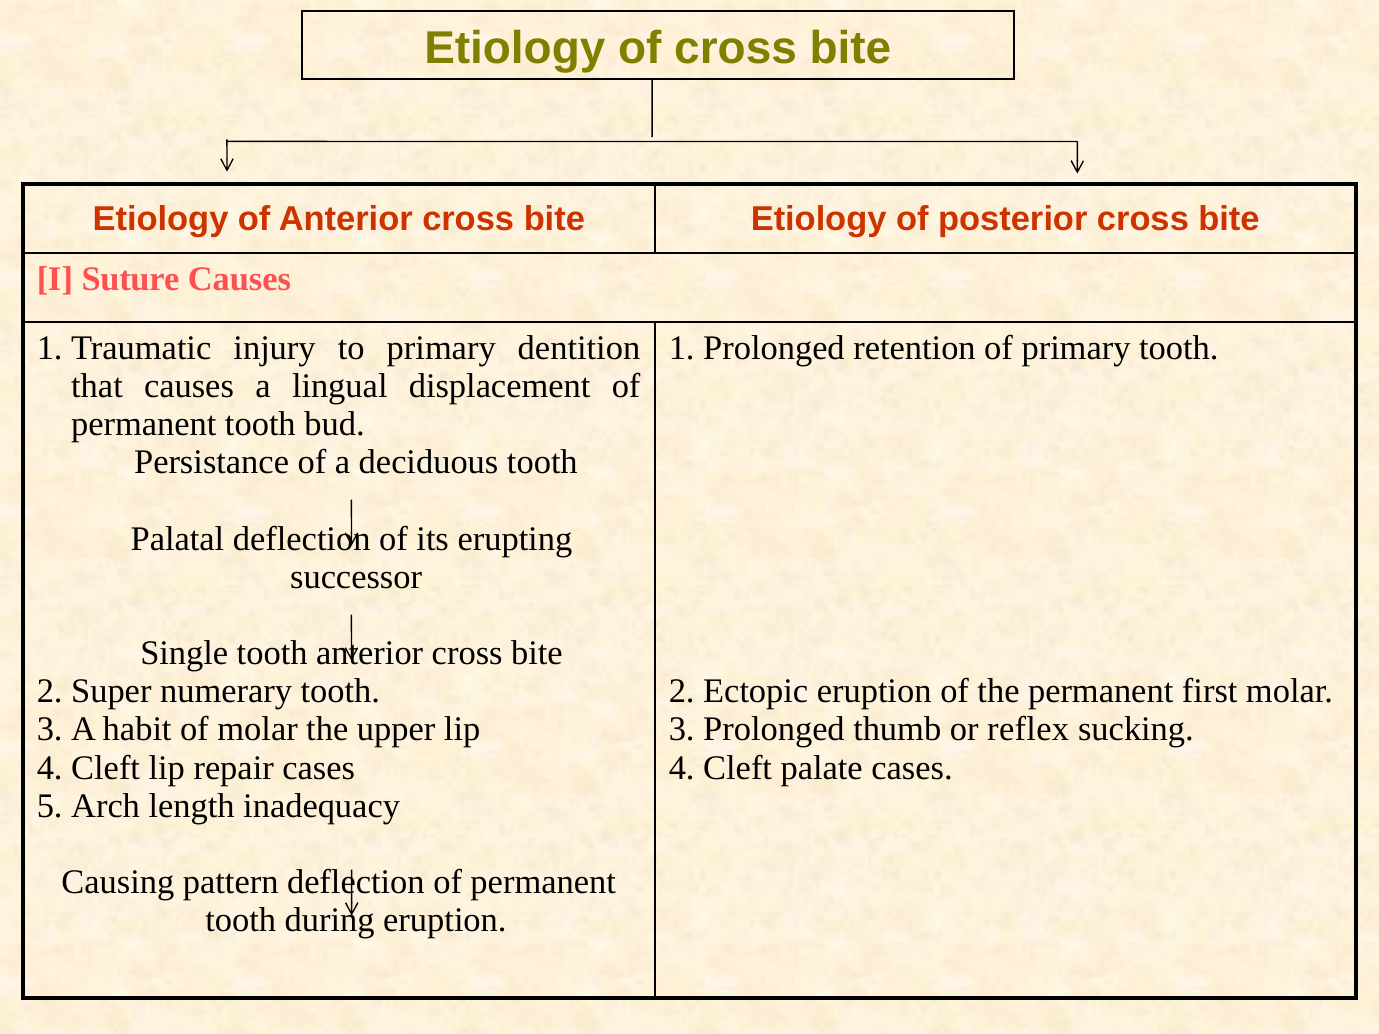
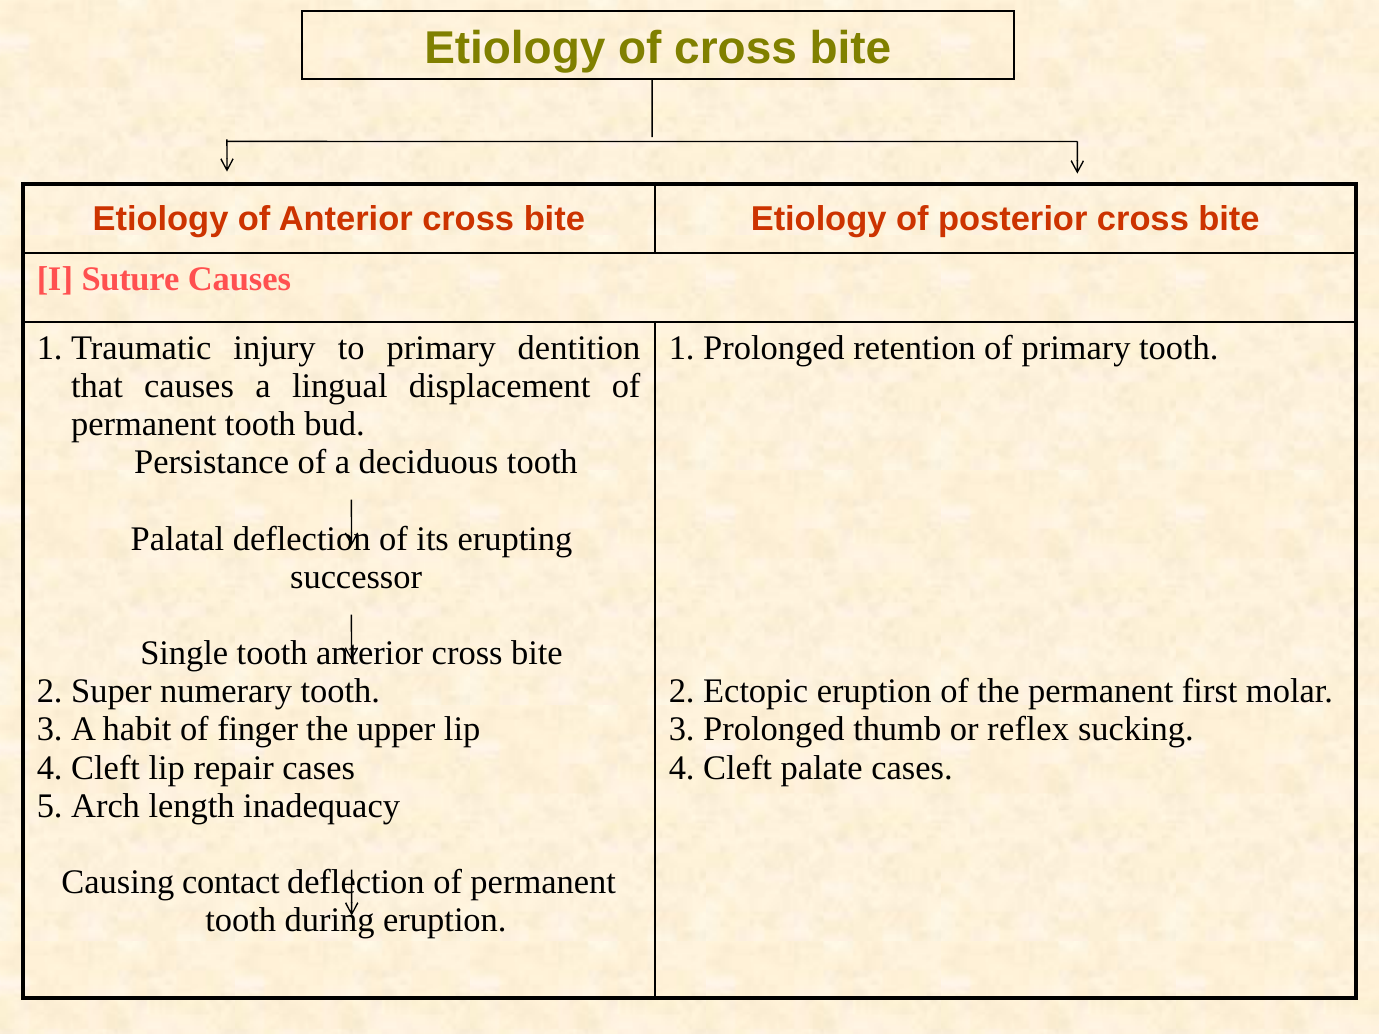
of molar: molar -> finger
pattern: pattern -> contact
